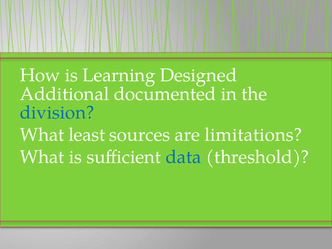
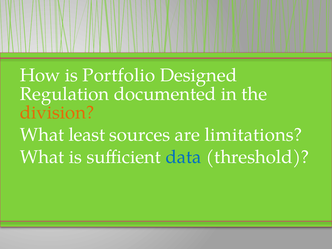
Learning: Learning -> Portfolio
Additional: Additional -> Regulation
division colour: blue -> orange
